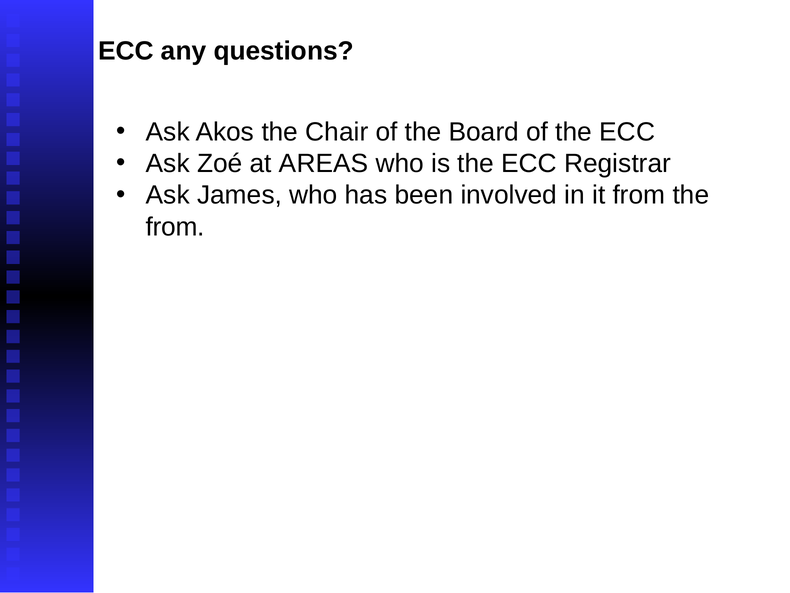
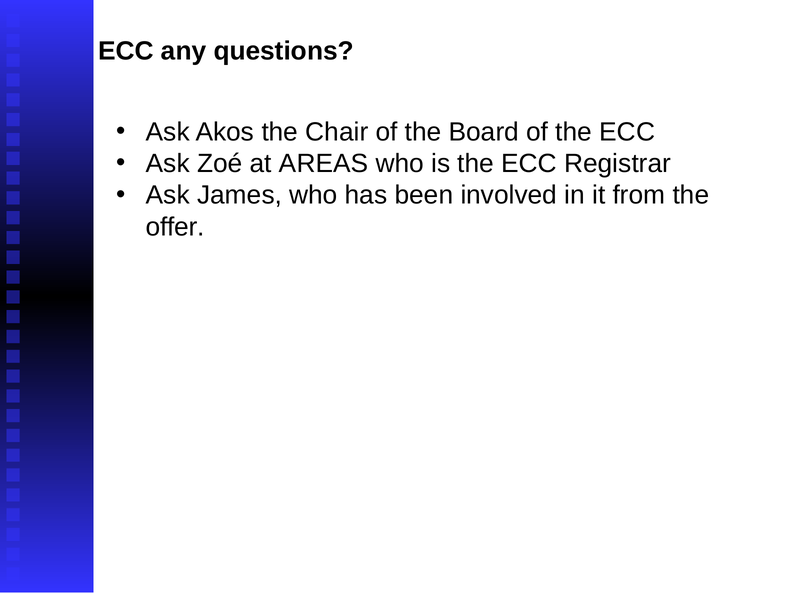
from at (175, 227): from -> offer
